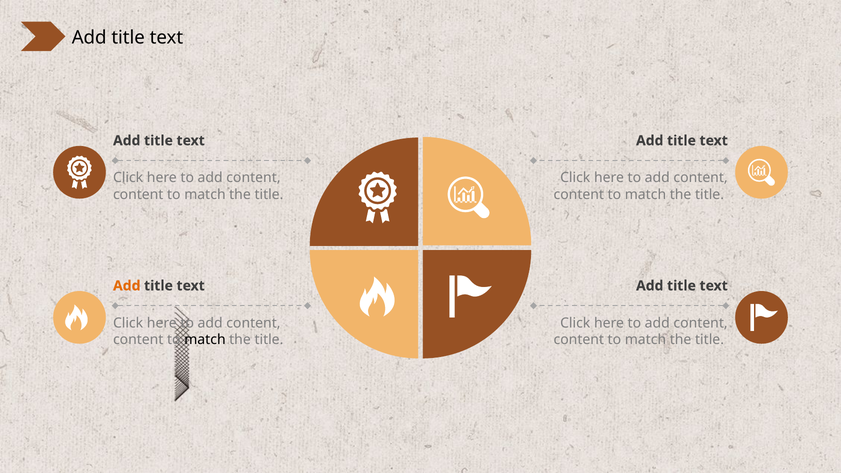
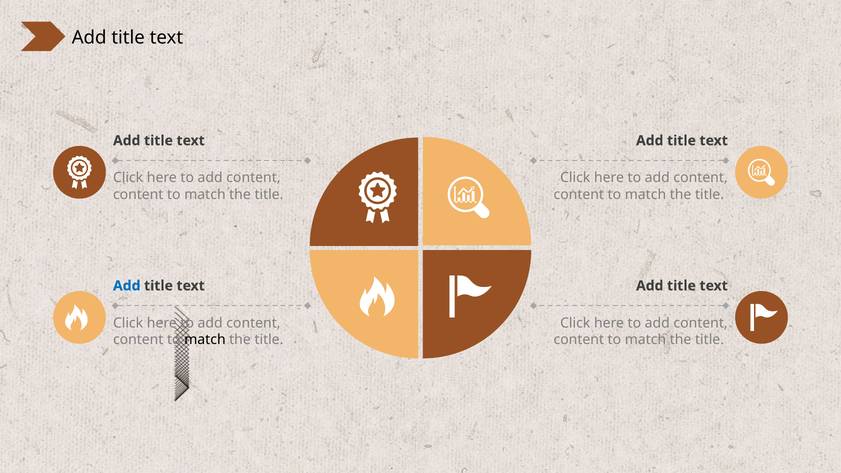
Add at (127, 286) colour: orange -> blue
